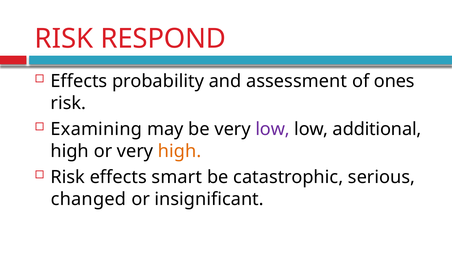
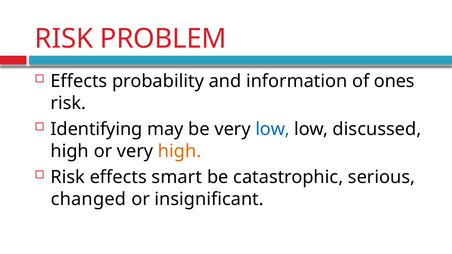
RESPOND: RESPOND -> PROBLEM
assessment: assessment -> information
Examining: Examining -> Identifying
low at (273, 129) colour: purple -> blue
additional: additional -> discussed
